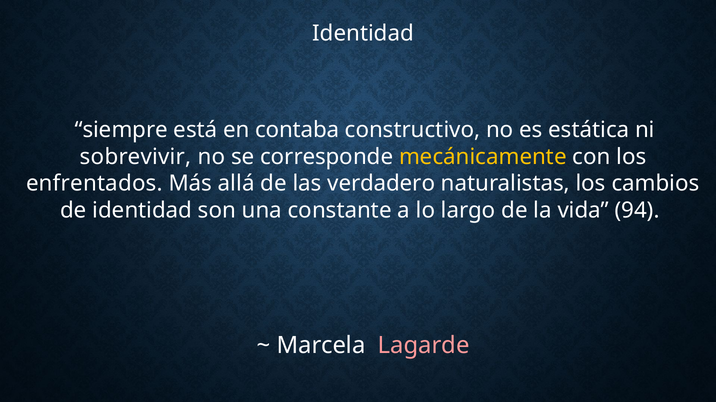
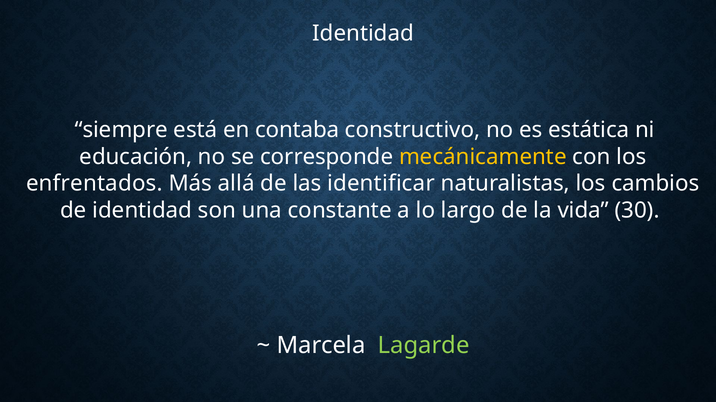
sobrevivir: sobrevivir -> educación
verdadero: verdadero -> identificar
94: 94 -> 30
Lagarde colour: pink -> light green
